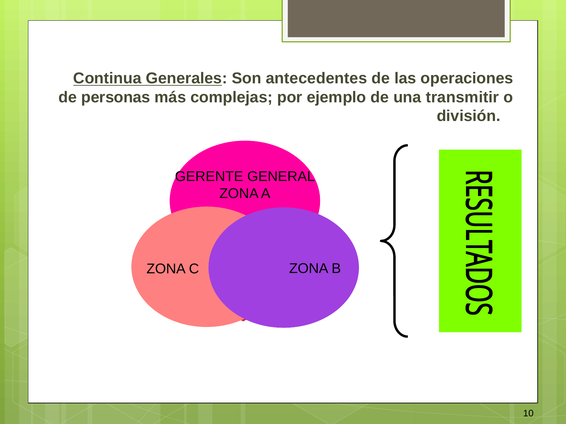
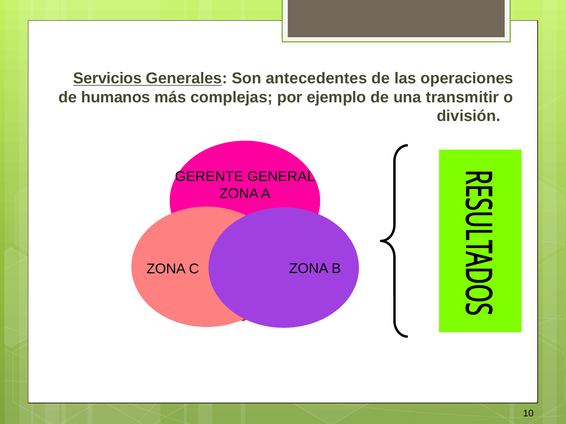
Continua: Continua -> Servicios
personas: personas -> humanos
